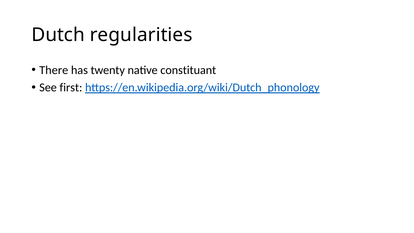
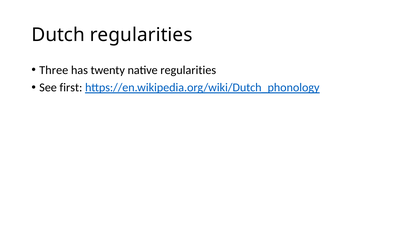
There: There -> Three
native constituant: constituant -> regularities
